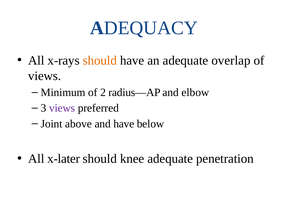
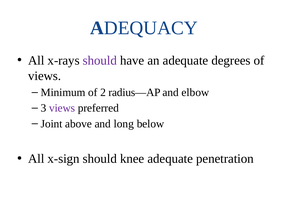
should at (100, 60) colour: orange -> purple
overlap: overlap -> degrees
and have: have -> long
x-later: x-later -> x-sign
